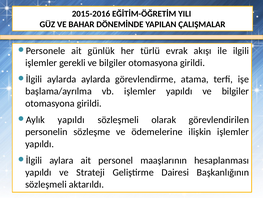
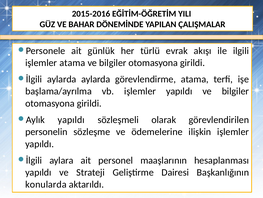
işlemler gerekli: gerekli -> atama
sözleşmeli at (46, 184): sözleşmeli -> konularda
